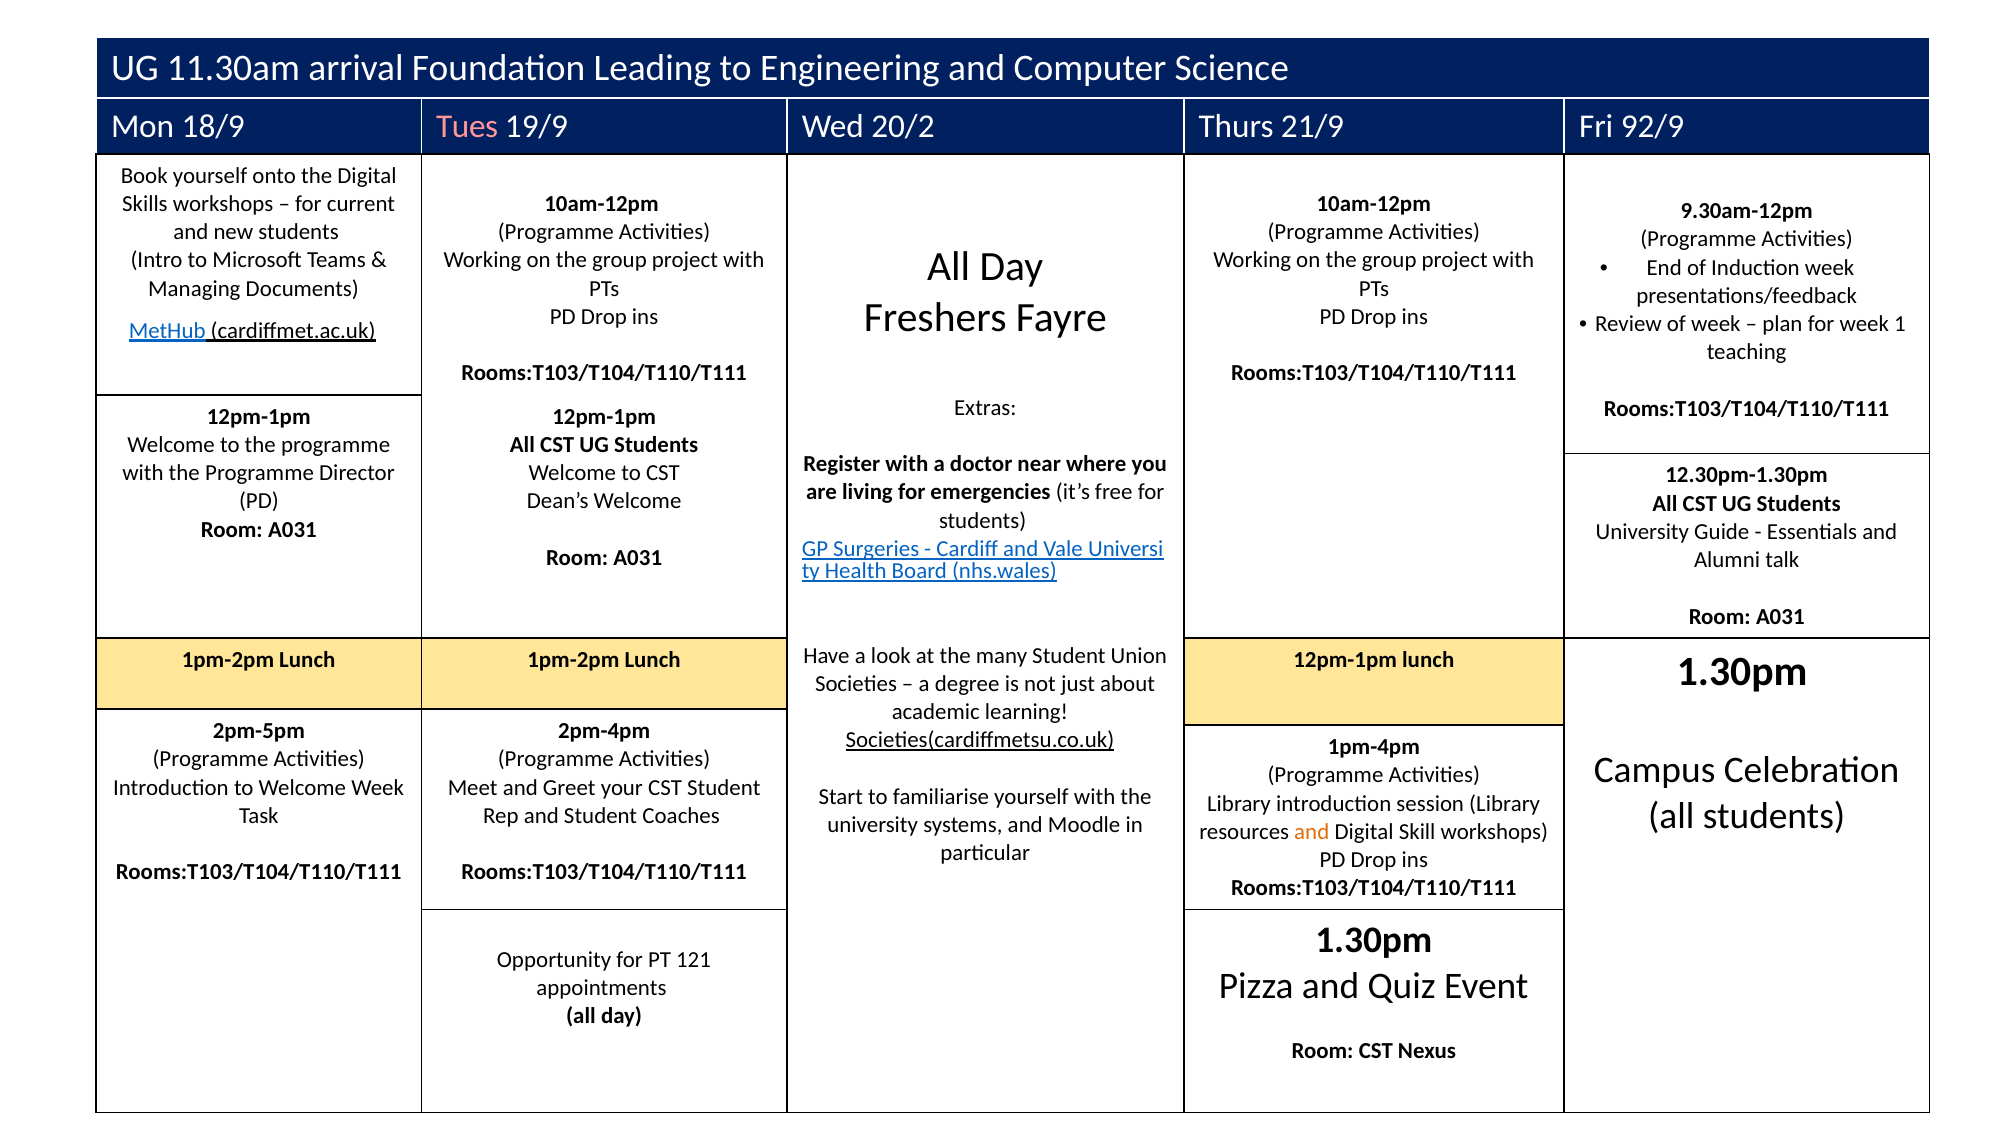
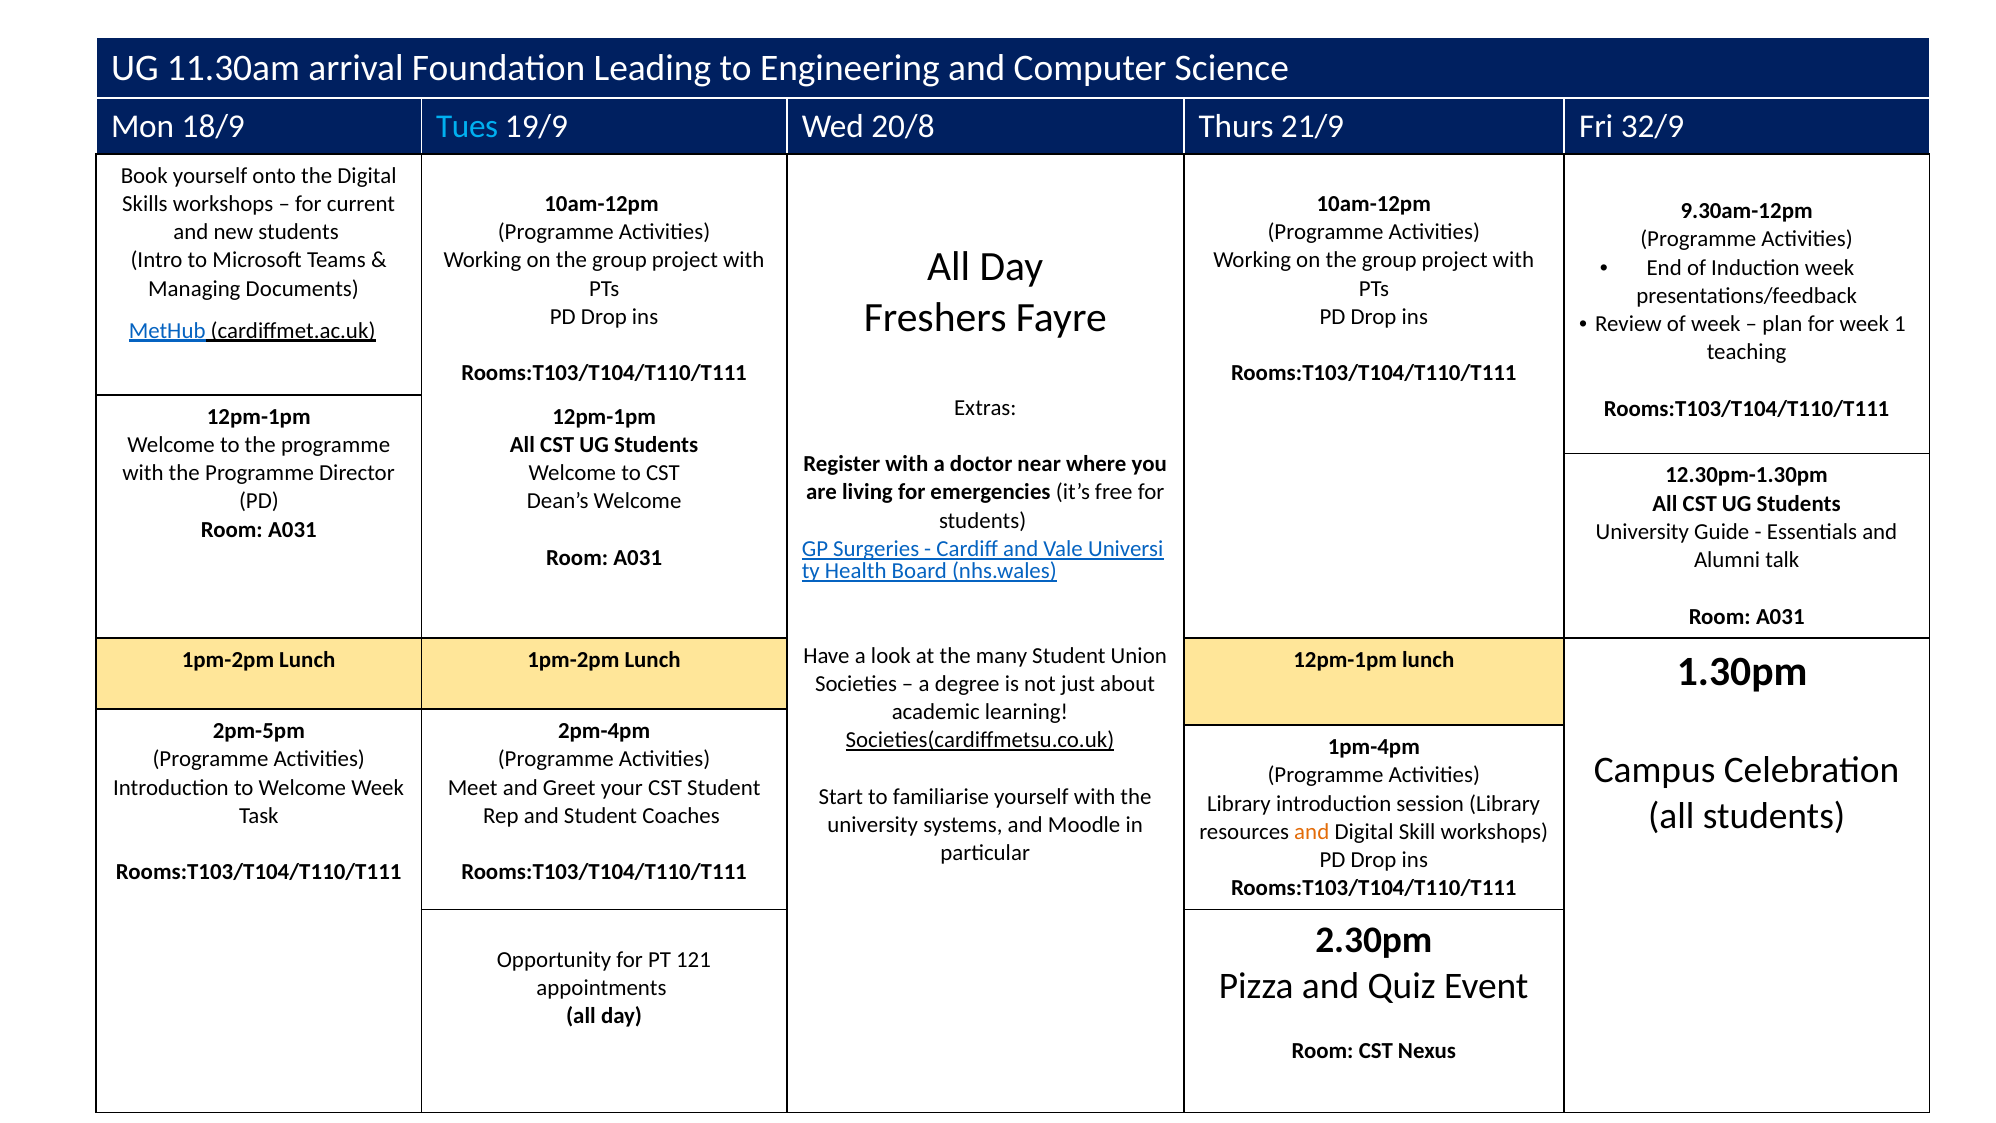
Tues colour: pink -> light blue
20/2: 20/2 -> 20/8
92/9: 92/9 -> 32/9
1.30pm at (1374, 940): 1.30pm -> 2.30pm
